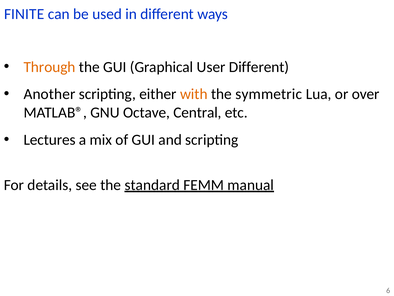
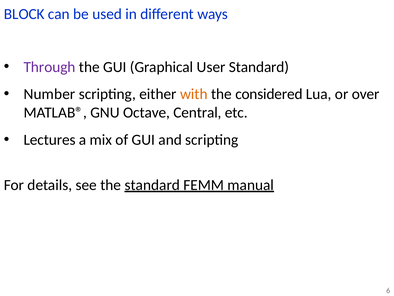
FINITE: FINITE -> BLOCK
Through colour: orange -> purple
User Different: Different -> Standard
Another: Another -> Number
symmetric: symmetric -> considered
